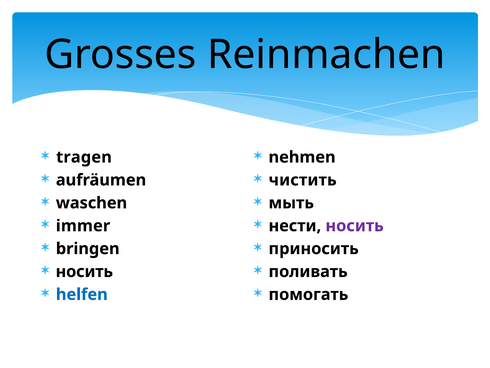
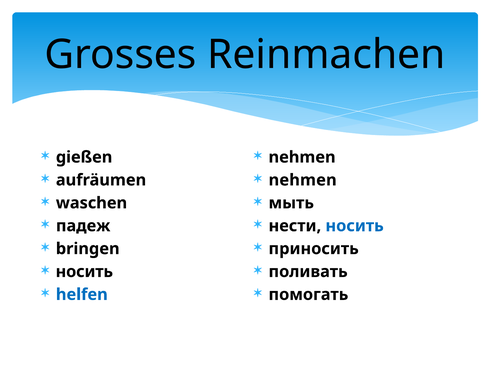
tragen: tragen -> gießen
чистить at (303, 180): чистить -> nehmen
immer: immer -> падеж
носить at (355, 226) colour: purple -> blue
